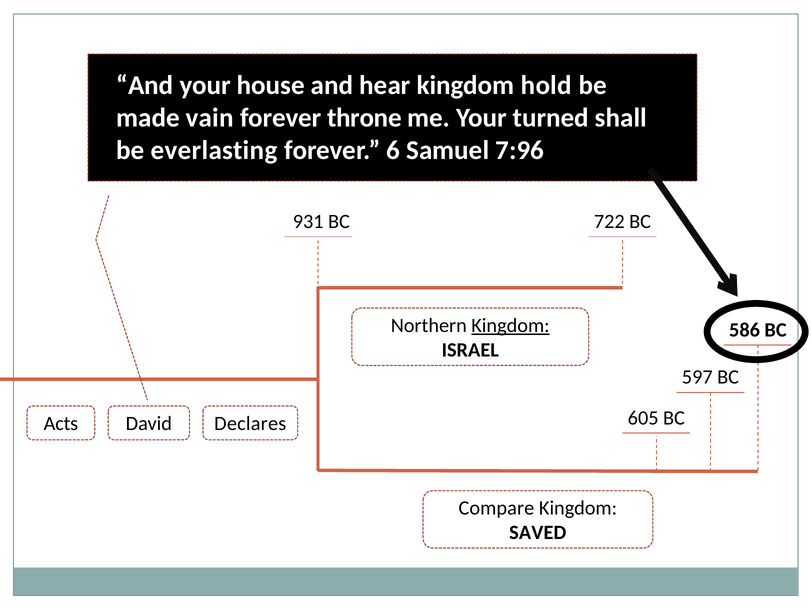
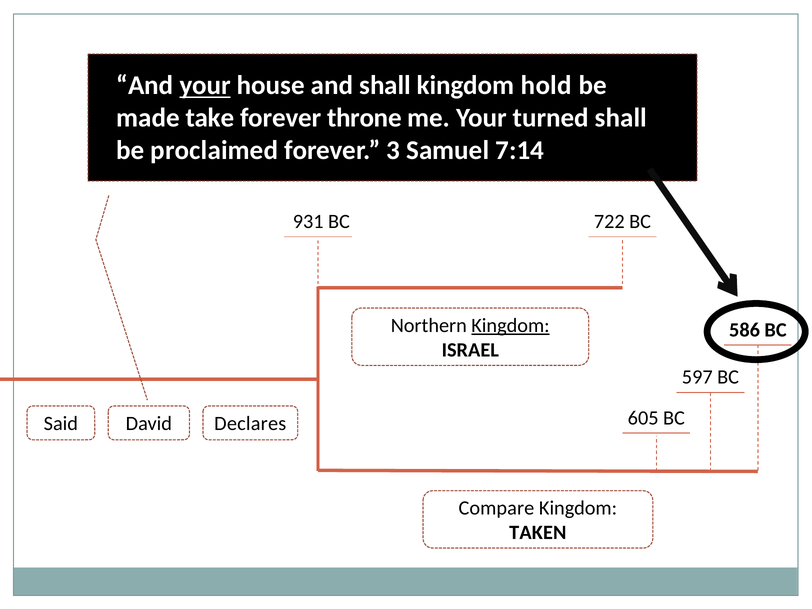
your at (205, 85) underline: none -> present
and hear: hear -> shall
vain: vain -> take
everlasting: everlasting -> proclaimed
6: 6 -> 3
7:96: 7:96 -> 7:14
Acts: Acts -> Said
SAVED: SAVED -> TAKEN
